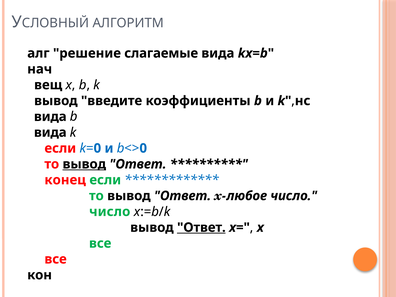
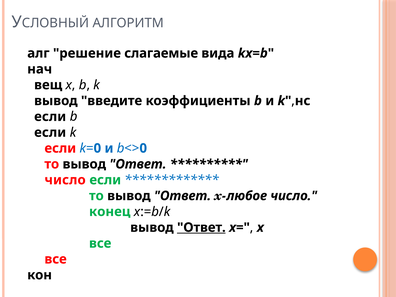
вида at (50, 117): вида -> если
вида at (50, 132): вида -> если
вывод at (84, 164) underline: present -> none
конец at (65, 180): конец -> число
число at (110, 212): число -> конец
